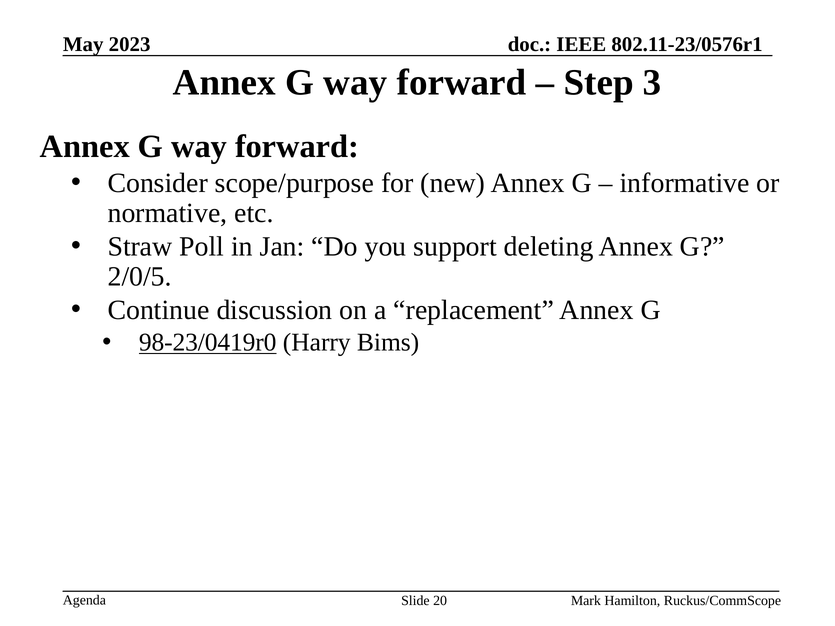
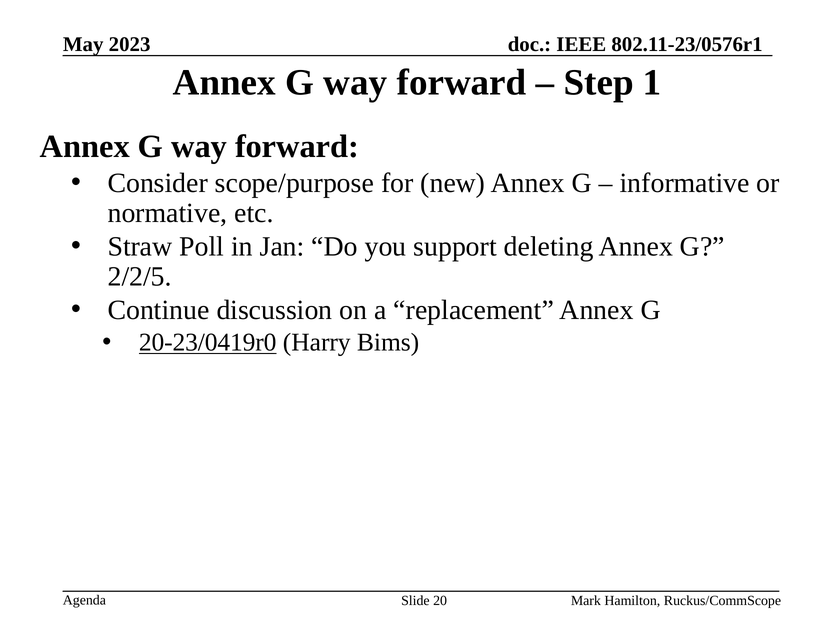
3: 3 -> 1
2/0/5: 2/0/5 -> 2/2/5
98-23/0419r0: 98-23/0419r0 -> 20-23/0419r0
